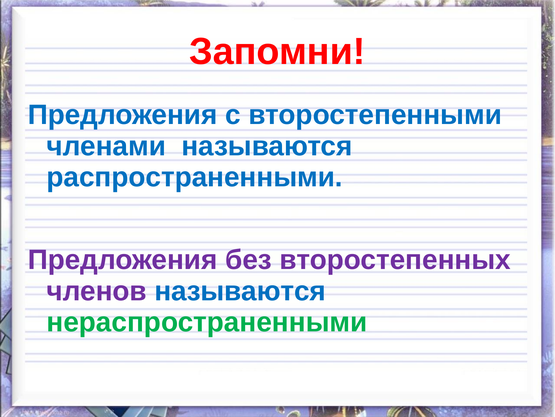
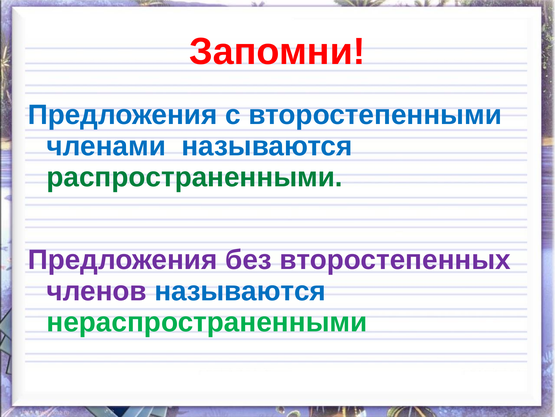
распространенными colour: blue -> green
